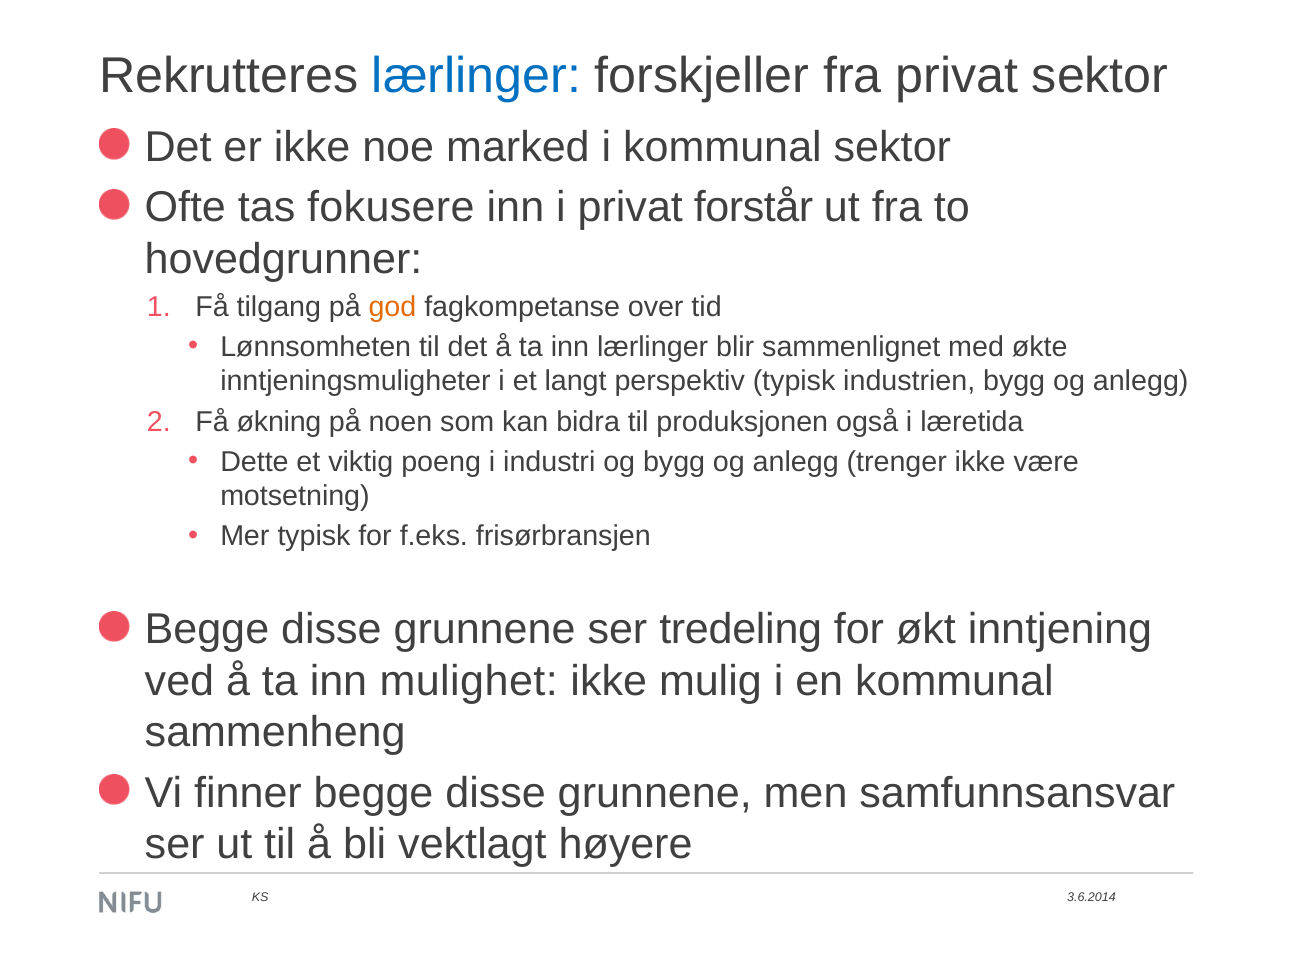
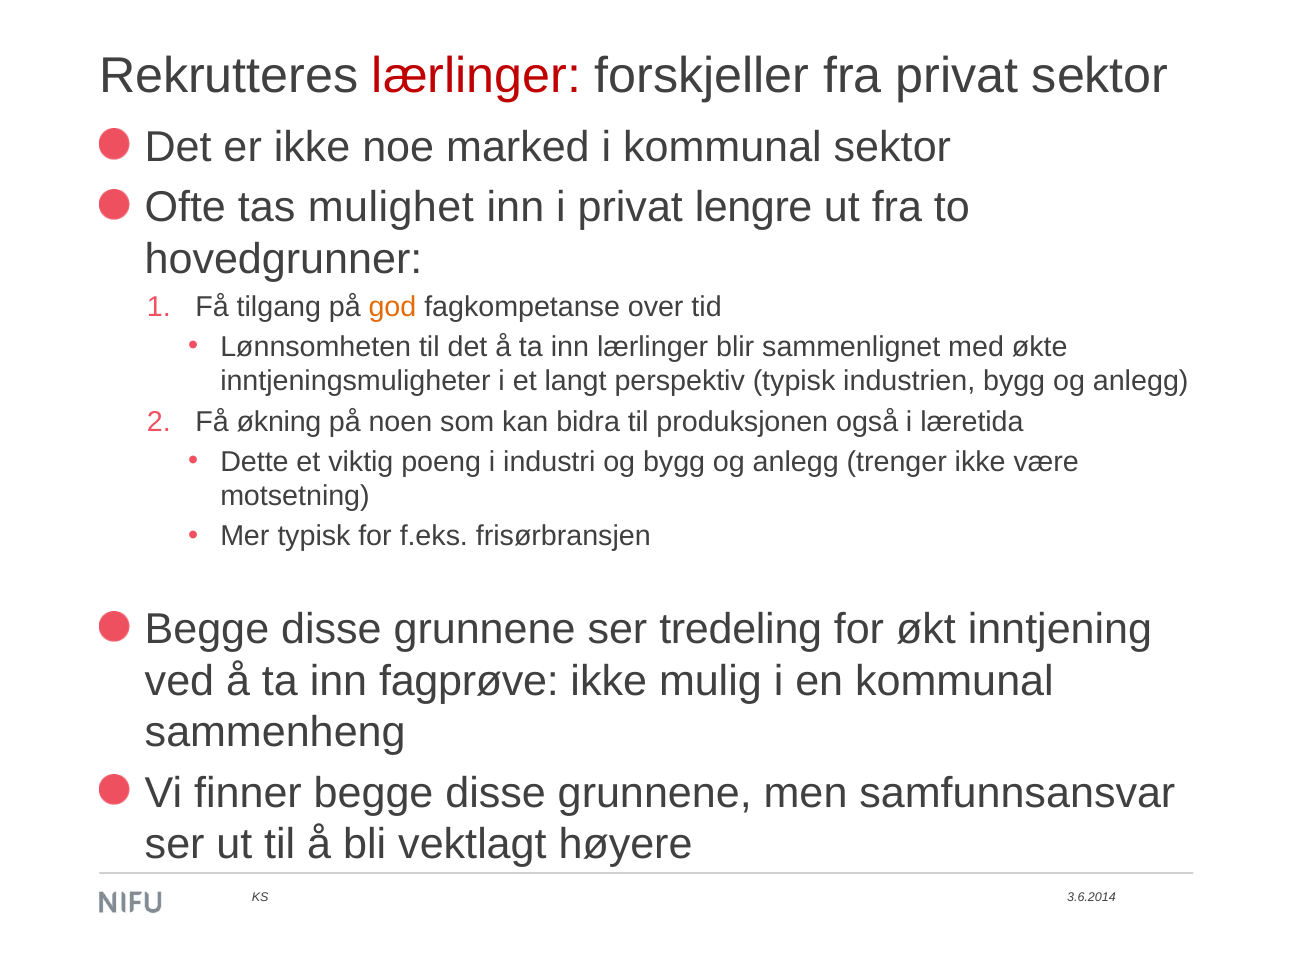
lærlinger at (477, 76) colour: blue -> red
fokusere: fokusere -> mulighet
forstår: forstår -> lengre
mulighet: mulighet -> fagprøve
